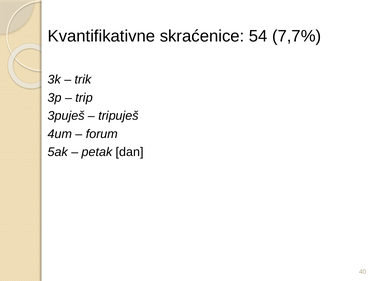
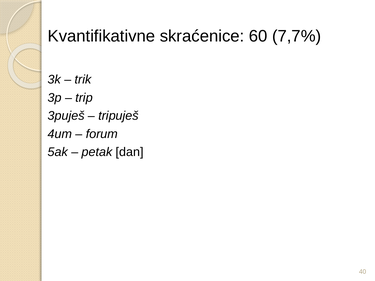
54: 54 -> 60
